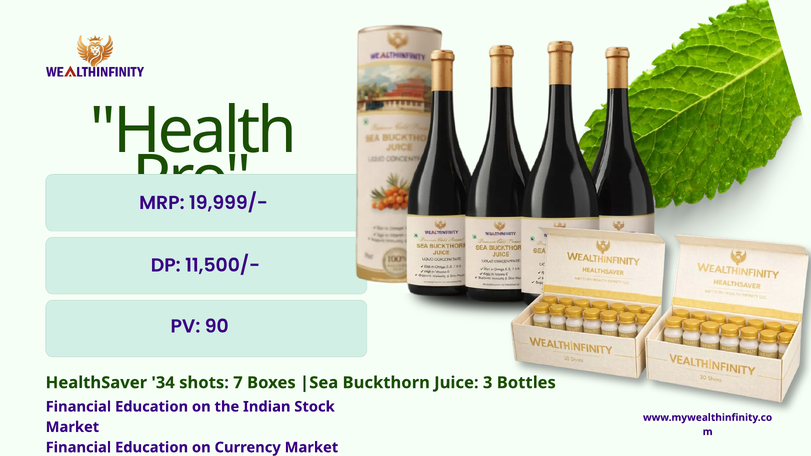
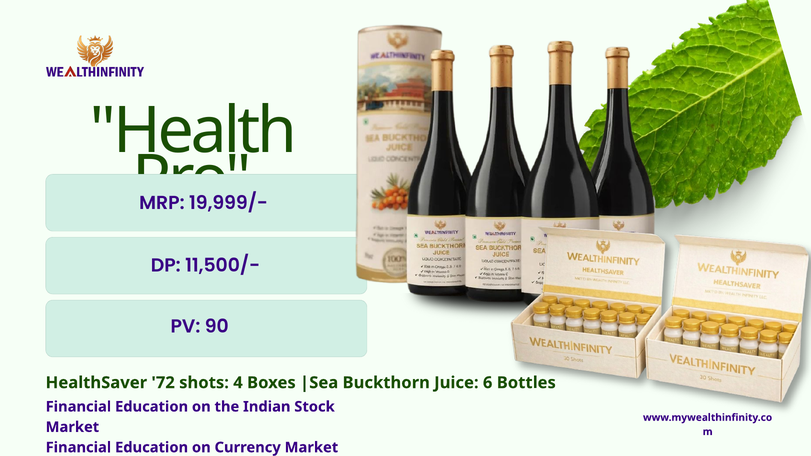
34: 34 -> 72
7: 7 -> 4
3: 3 -> 6
